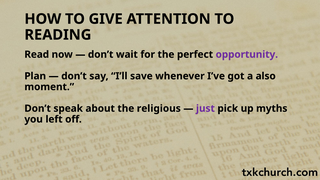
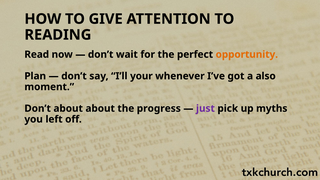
opportunity colour: purple -> orange
save: save -> your
Don’t speak: speak -> about
religious: religious -> progress
